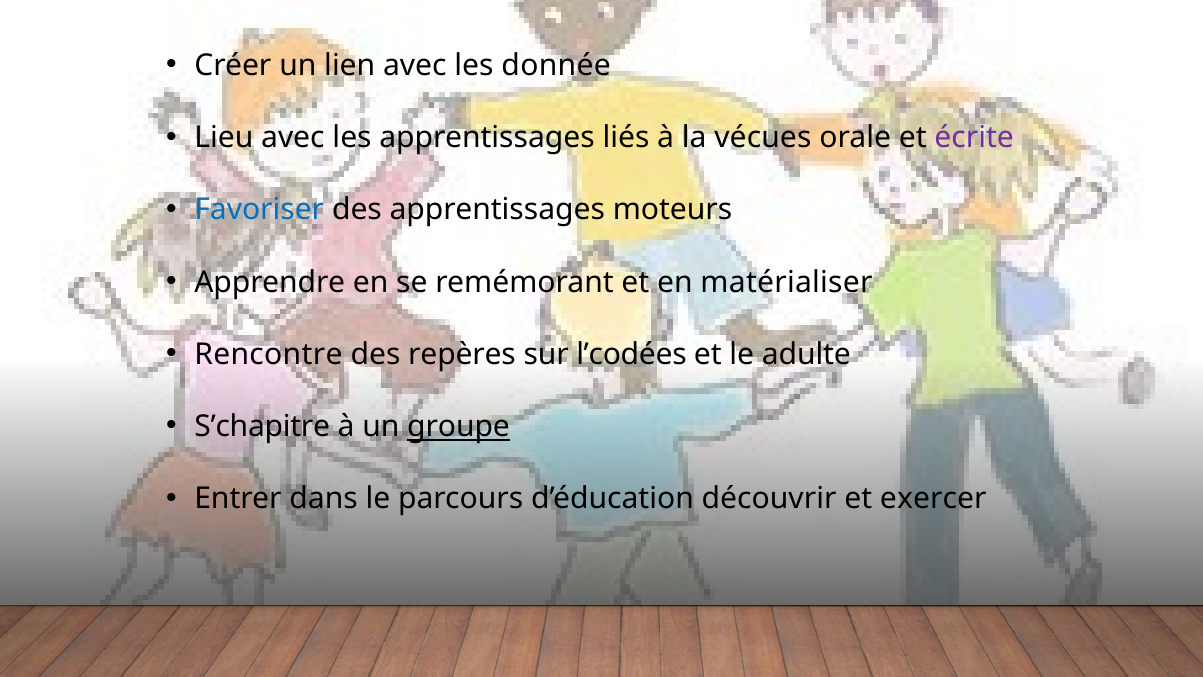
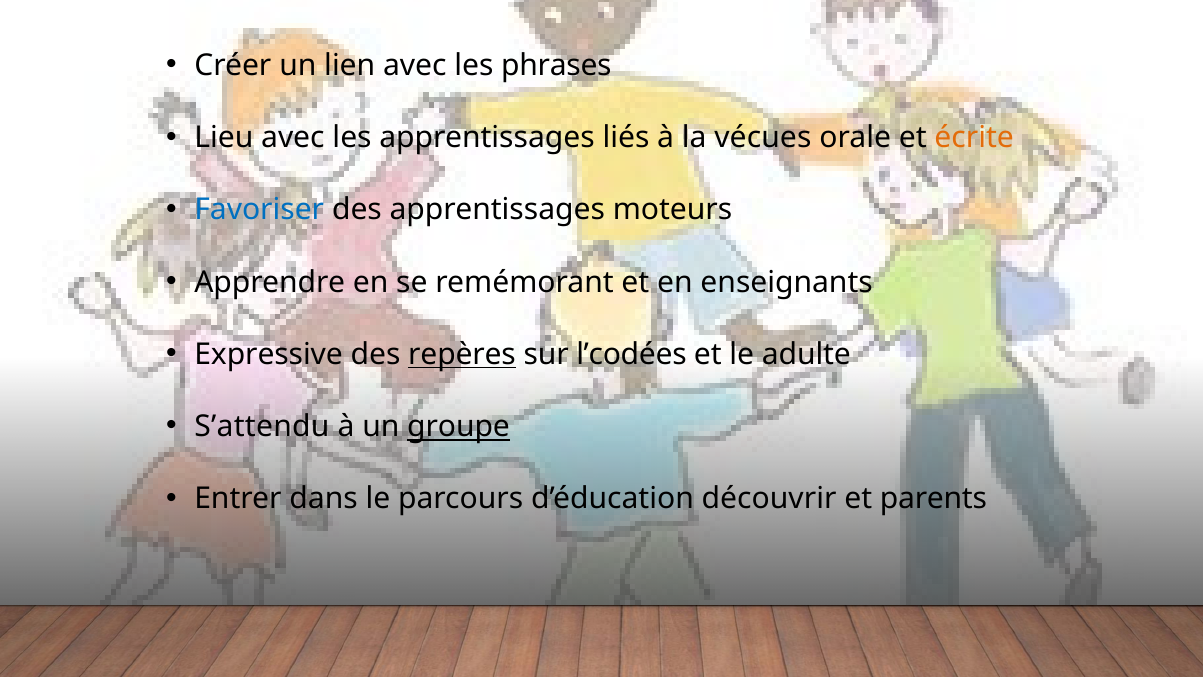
donnée: donnée -> phrases
écrite colour: purple -> orange
matérialiser: matérialiser -> enseignants
Rencontre: Rencontre -> Expressive
repères underline: none -> present
S’chapitre: S’chapitre -> S’attendu
exercer: exercer -> parents
